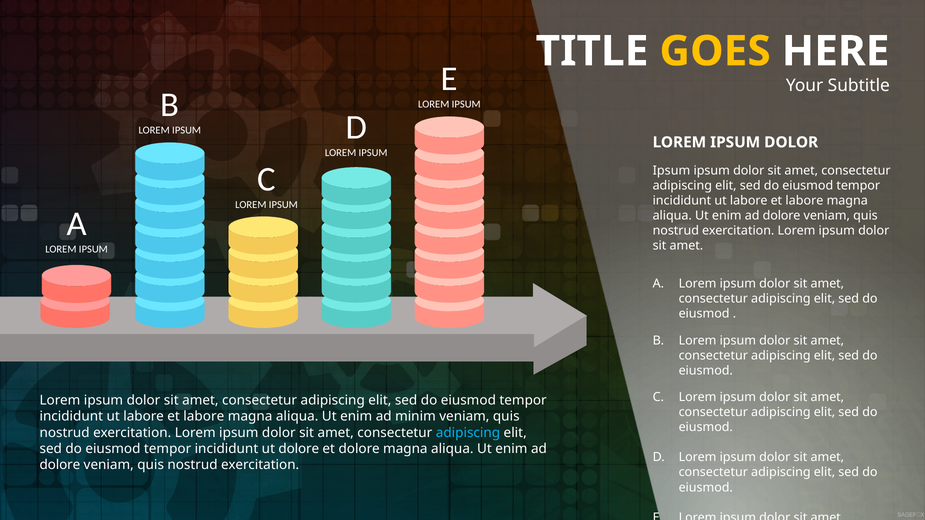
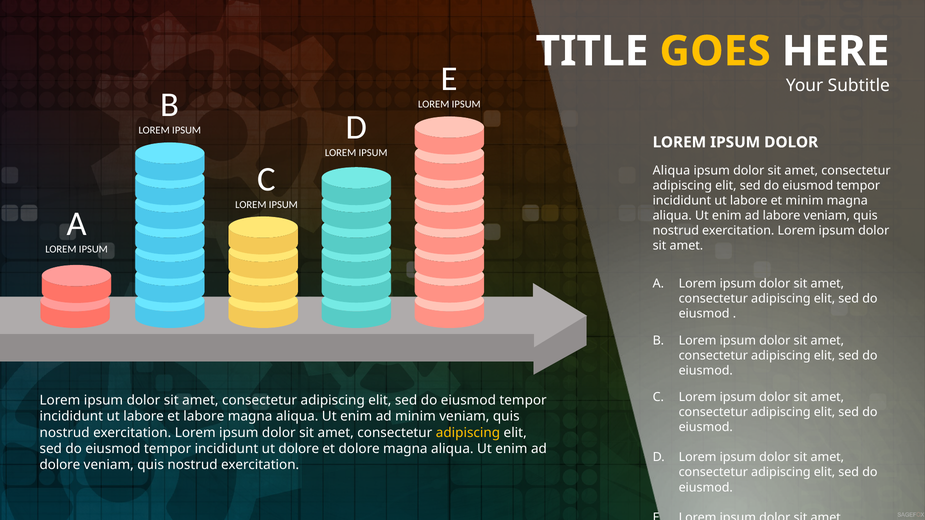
Ipsum at (671, 171): Ipsum -> Aliqua
labore at (804, 201): labore -> minim
dolore at (782, 216): dolore -> labore
adipiscing at (468, 433) colour: light blue -> yellow
